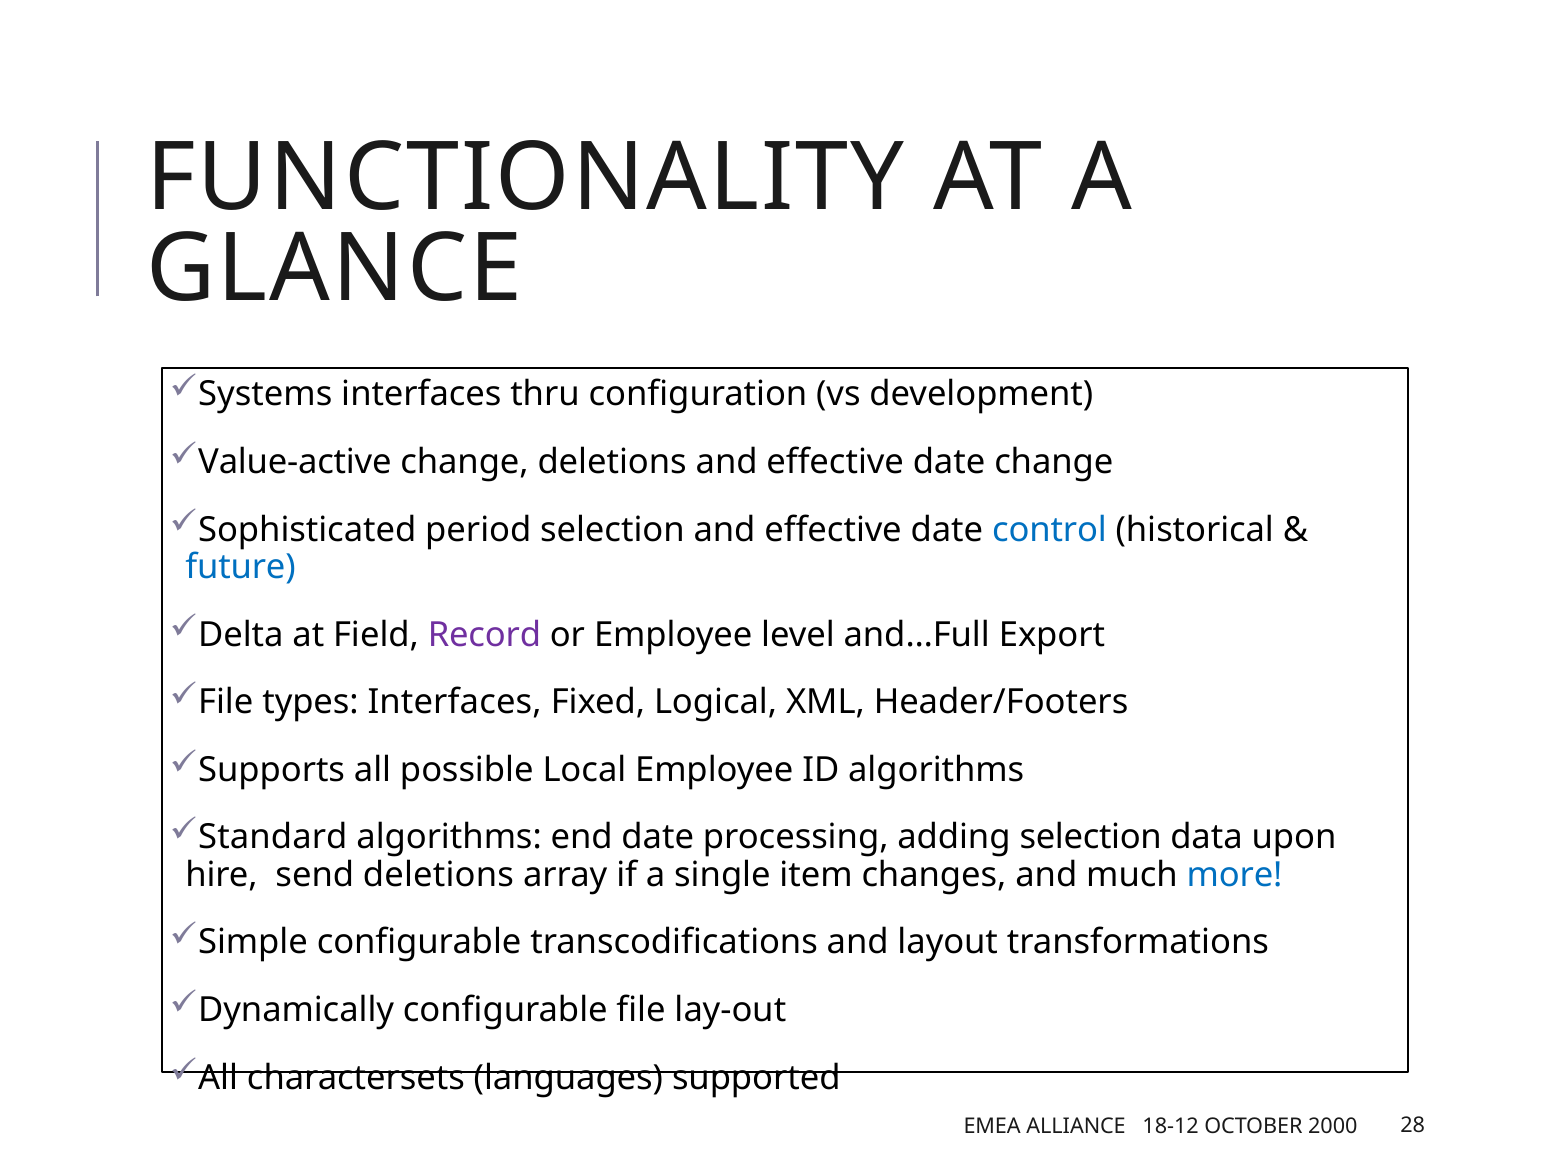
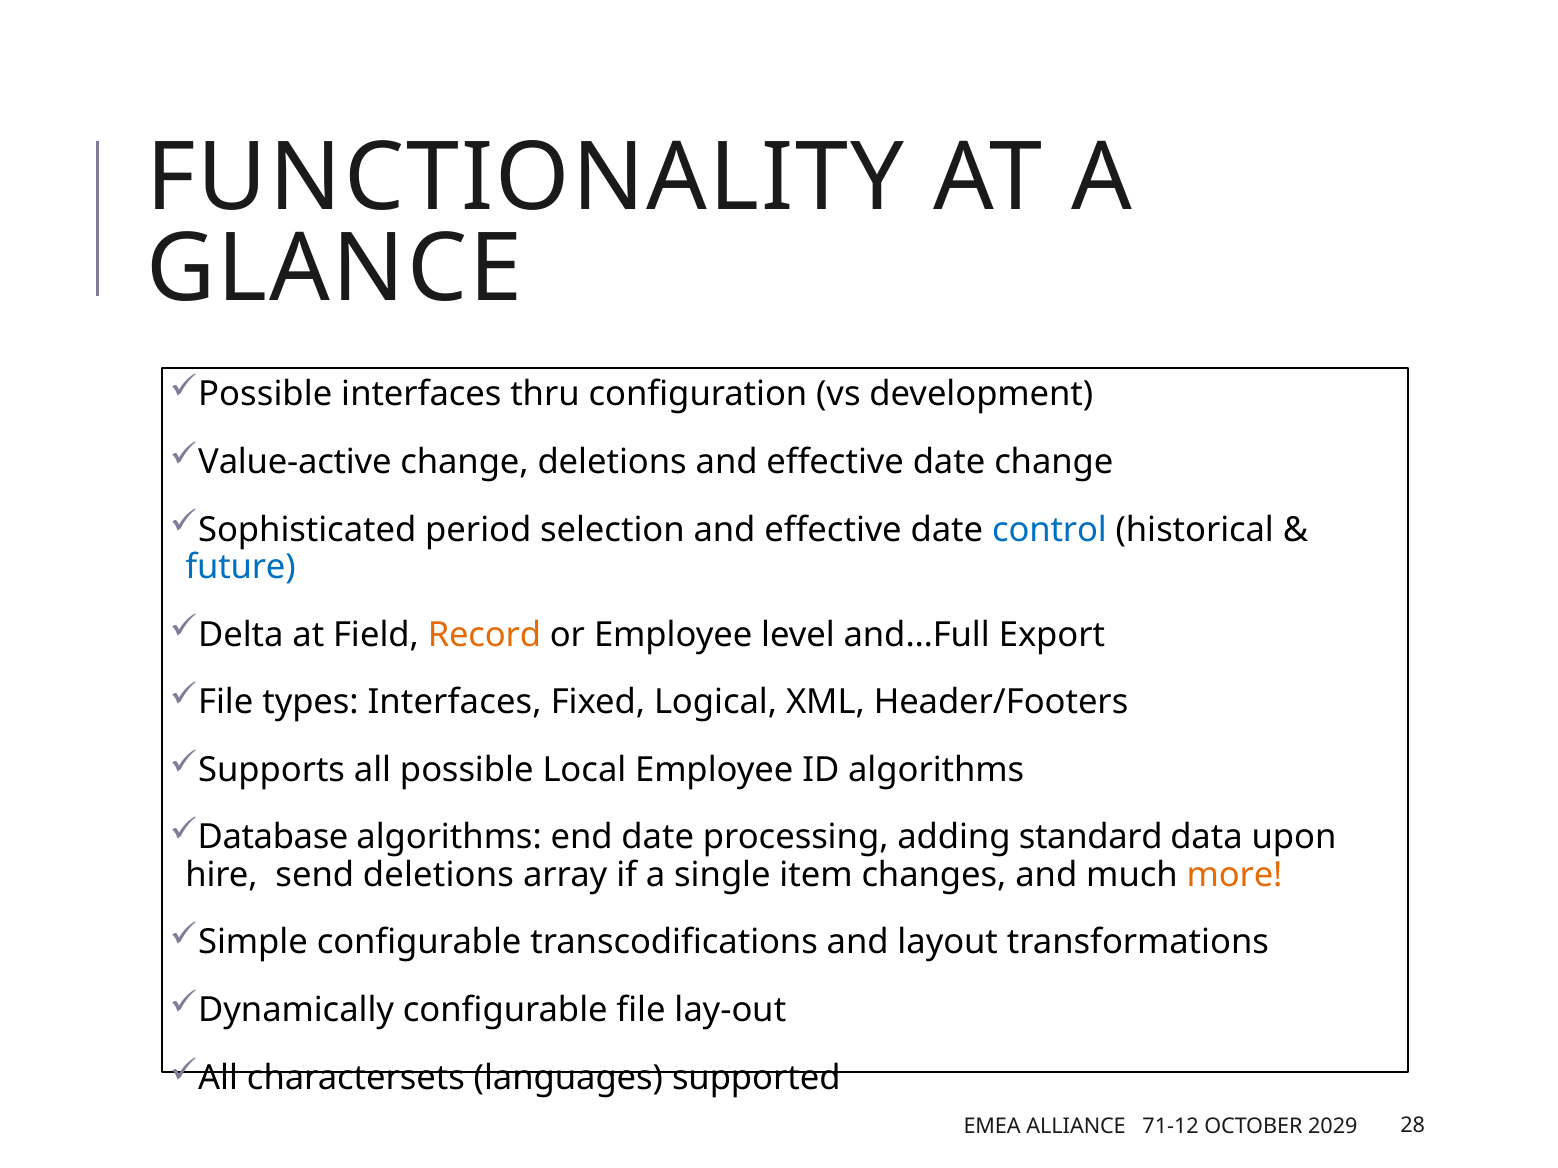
Systems at (265, 395): Systems -> Possible
Record colour: purple -> orange
Standard: Standard -> Database
adding selection: selection -> standard
more colour: blue -> orange
18-12: 18-12 -> 71-12
2000: 2000 -> 2029
